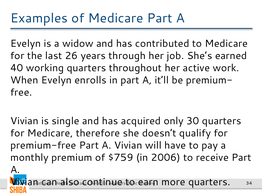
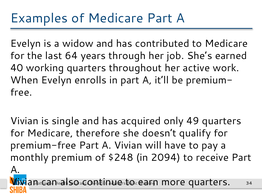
26: 26 -> 64
30: 30 -> 49
$759: $759 -> $248
2006: 2006 -> 2094
